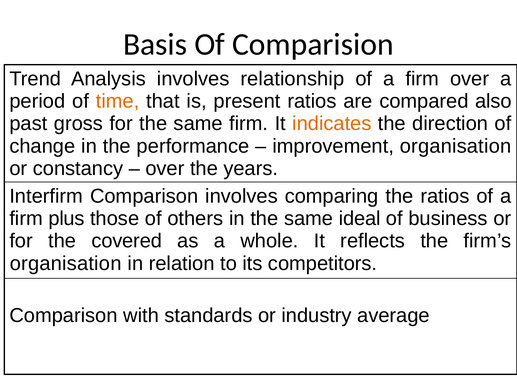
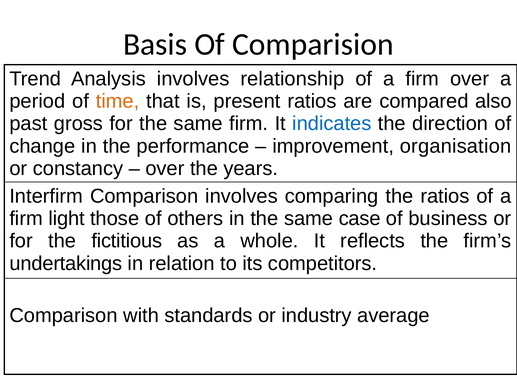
indicates colour: orange -> blue
plus: plus -> light
ideal: ideal -> case
covered: covered -> fictitious
organisation at (66, 263): organisation -> undertakings
